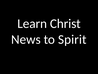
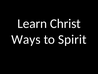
News: News -> Ways
